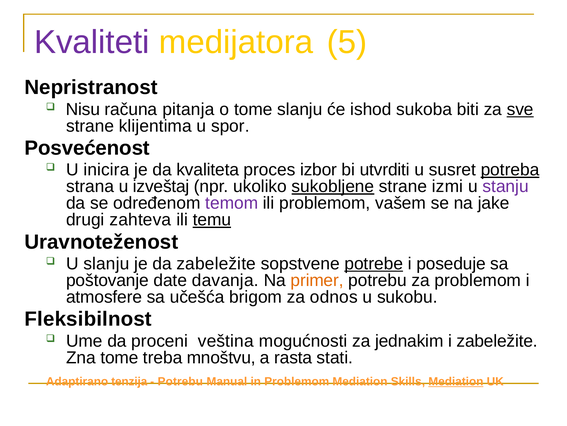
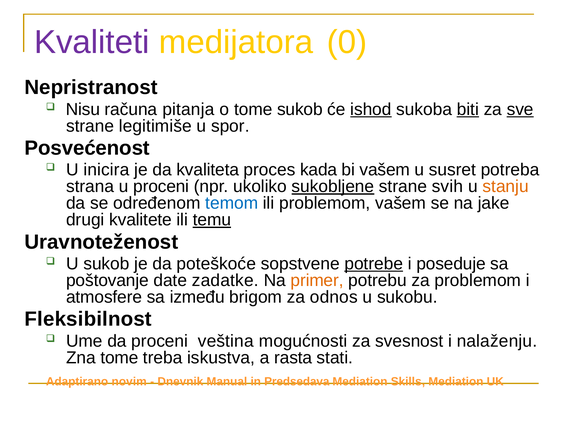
5: 5 -> 0
tome slanju: slanju -> sukob
ishod underline: none -> present
biti underline: none -> present
klijentima: klijentima -> legitimiše
izbor: izbor -> kada
bi utvrditi: utvrditi -> vašem
potreba underline: present -> none
u izveštaj: izveštaj -> proceni
izmi: izmi -> svih
stanju colour: purple -> orange
temom colour: purple -> blue
zahteva: zahteva -> kvalitete
U slanju: slanju -> sukob
da zabeležite: zabeležite -> poteškoće
davanja: davanja -> zadatke
učešća: učešća -> između
jednakim: jednakim -> svesnost
i zabeležite: zabeležite -> nalaženju
mnoštvu: mnoštvu -> iskustva
tenzija: tenzija -> novim
Potrebu at (180, 381): Potrebu -> Dnevnik
in Problemom: Problemom -> Predsedava
Mediation at (456, 381) underline: present -> none
